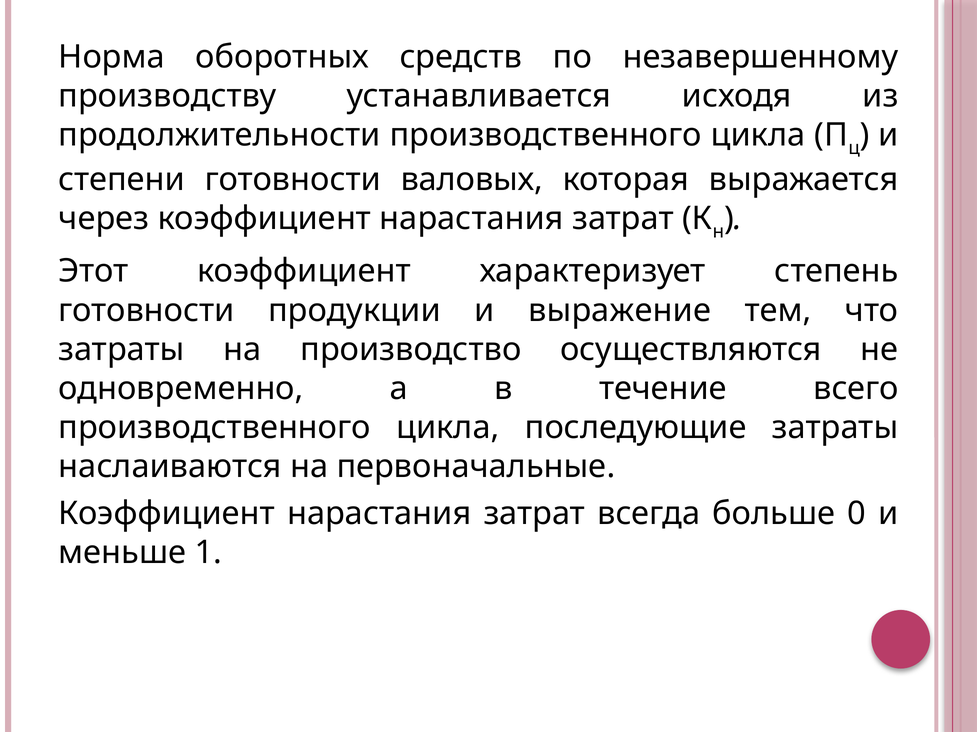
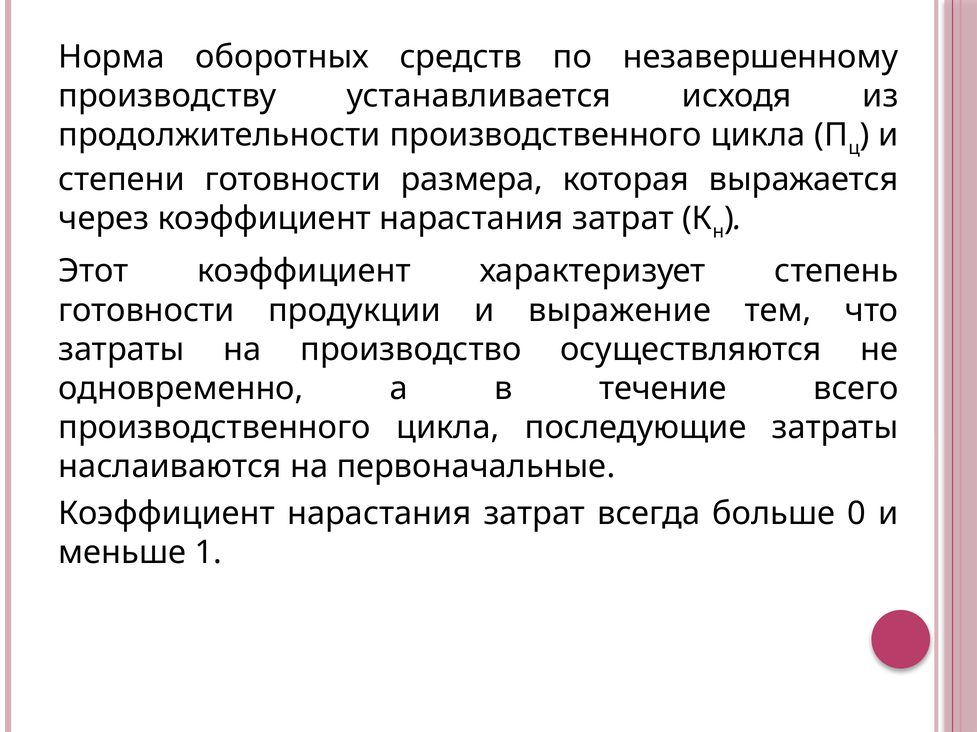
валовых: валовых -> размера
